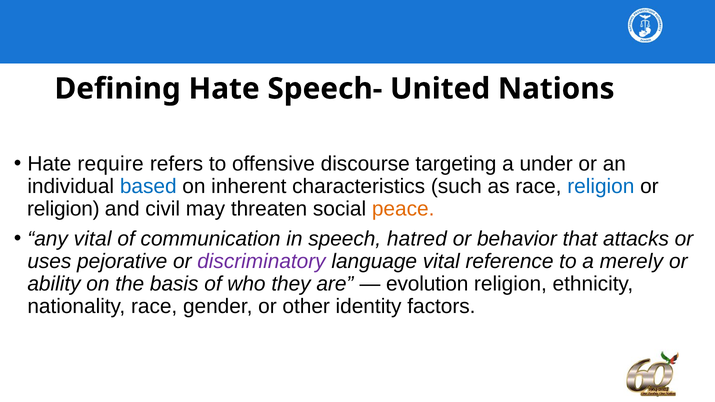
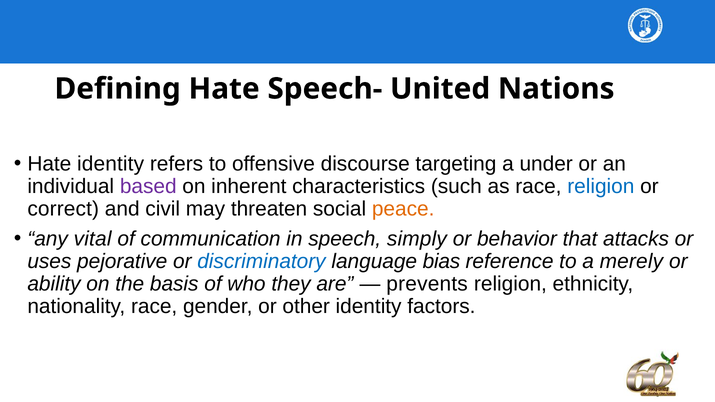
Hate require: require -> identity
based colour: blue -> purple
religion at (63, 209): religion -> correct
hatred: hatred -> simply
discriminatory colour: purple -> blue
language vital: vital -> bias
evolution: evolution -> prevents
